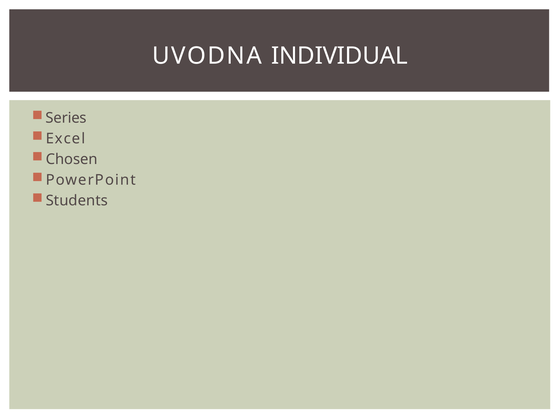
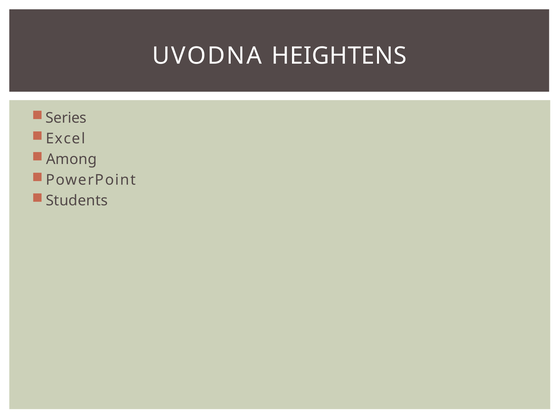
INDIVIDUAL: INDIVIDUAL -> HEIGHTENS
Chosen: Chosen -> Among
